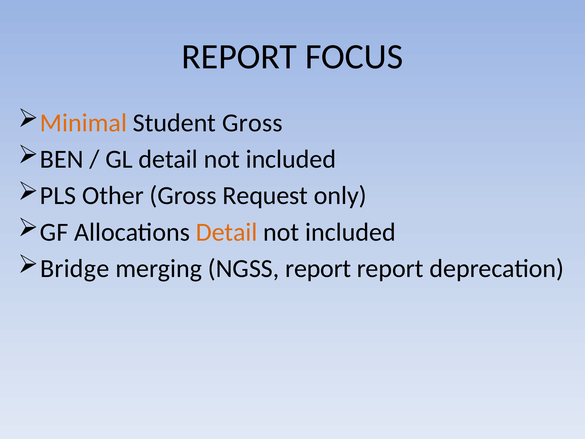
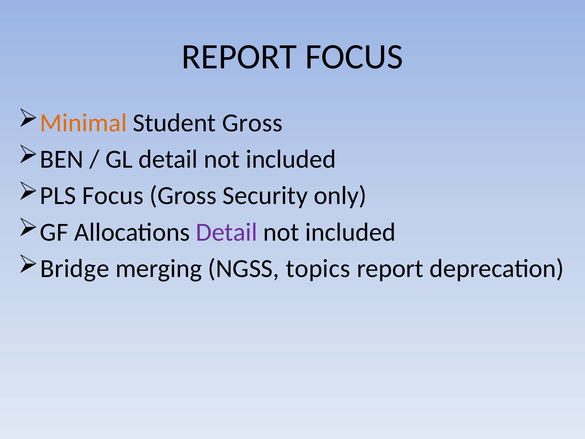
PLS Other: Other -> Focus
Request: Request -> Security
Detail at (227, 232) colour: orange -> purple
NGSS report: report -> topics
